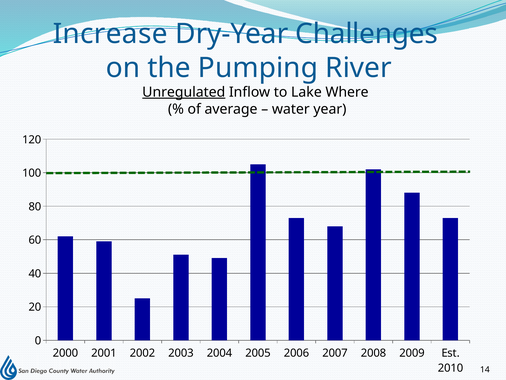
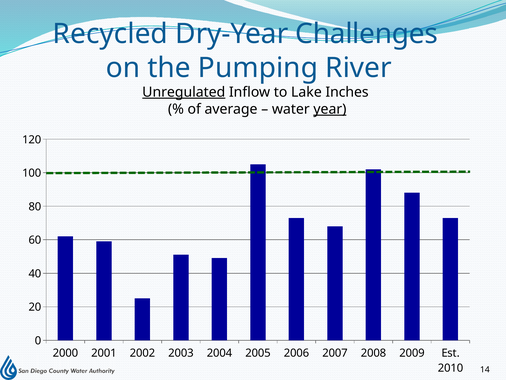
Increase: Increase -> Recycled
Where: Where -> Inches
year underline: none -> present
